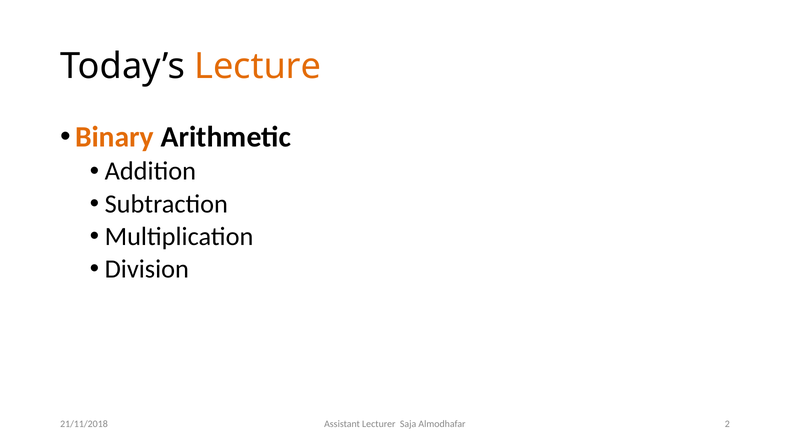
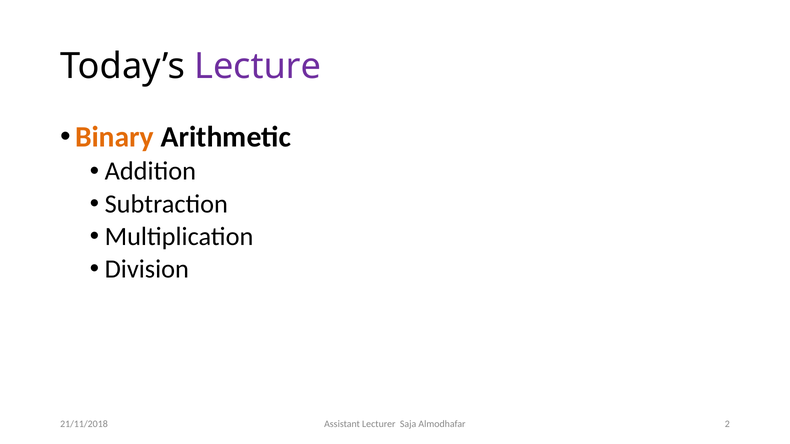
Lecture colour: orange -> purple
